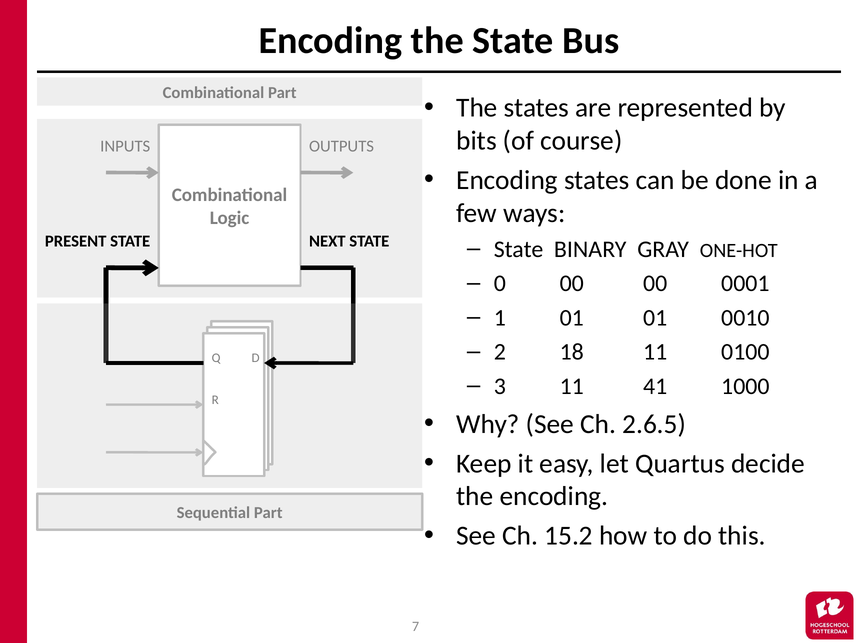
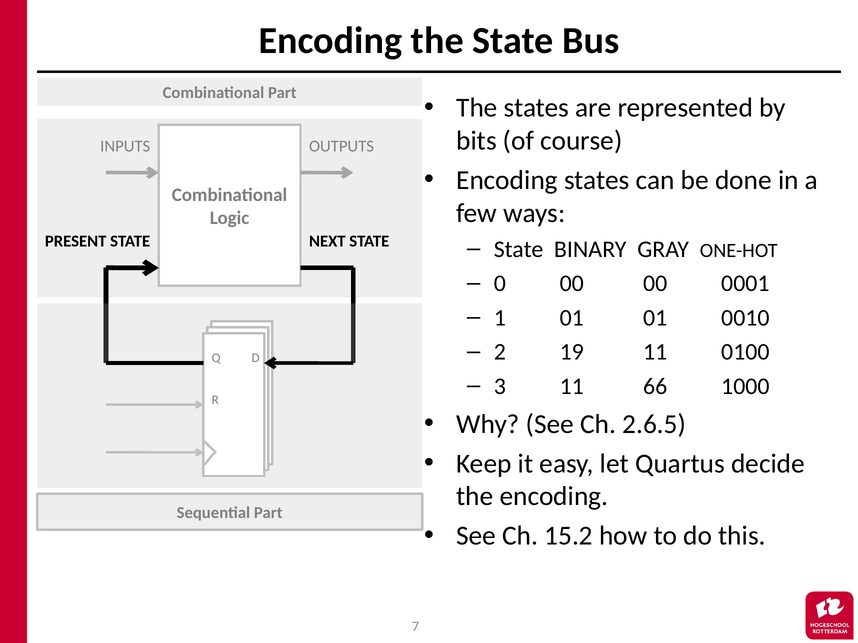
18: 18 -> 19
41: 41 -> 66
